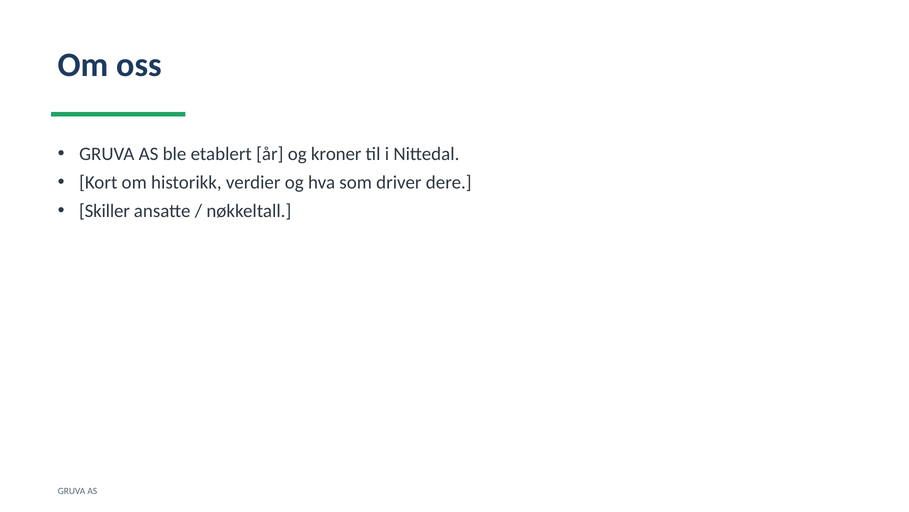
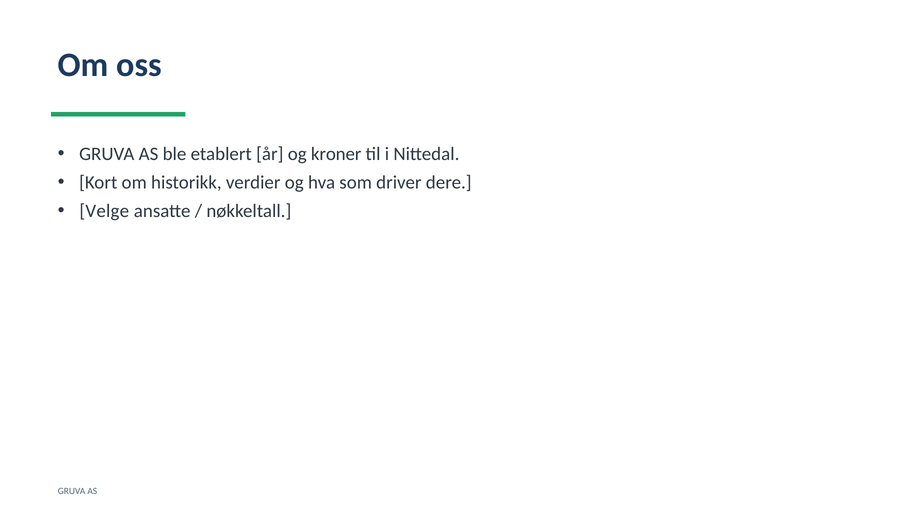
Skiller: Skiller -> Velge
